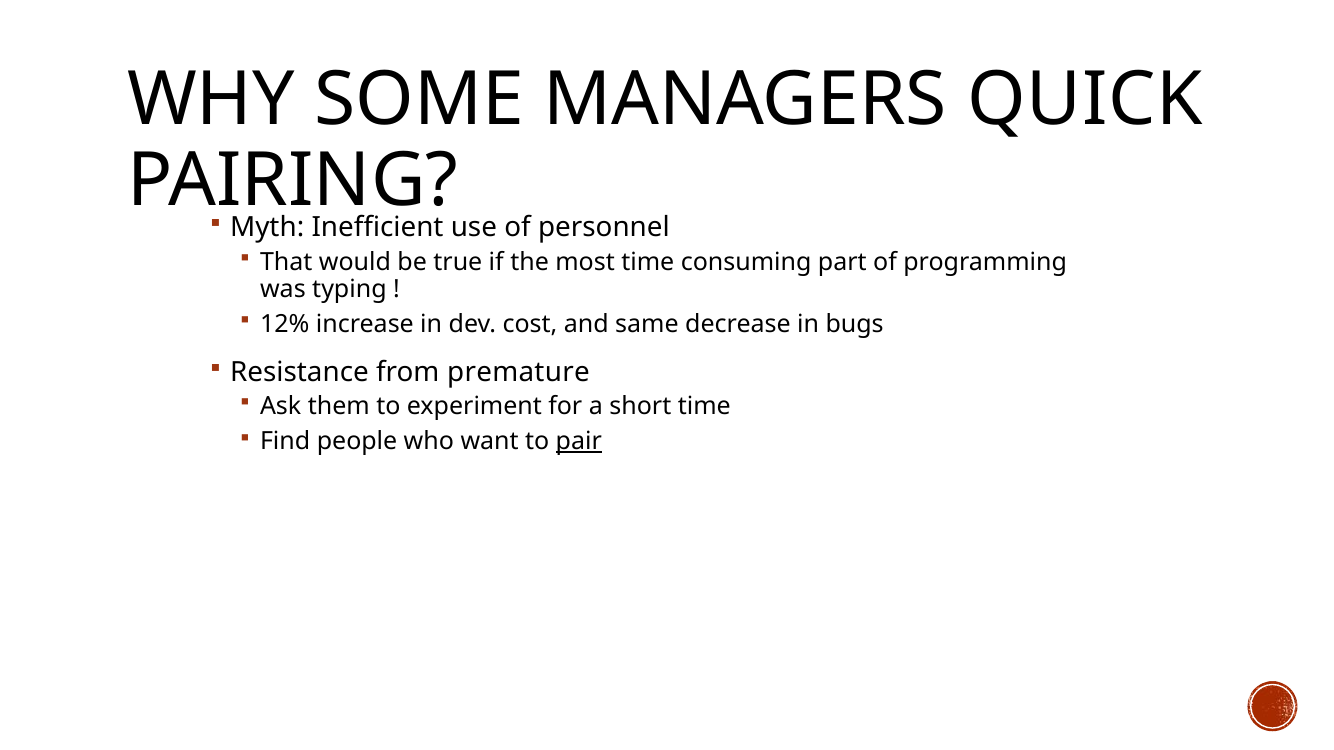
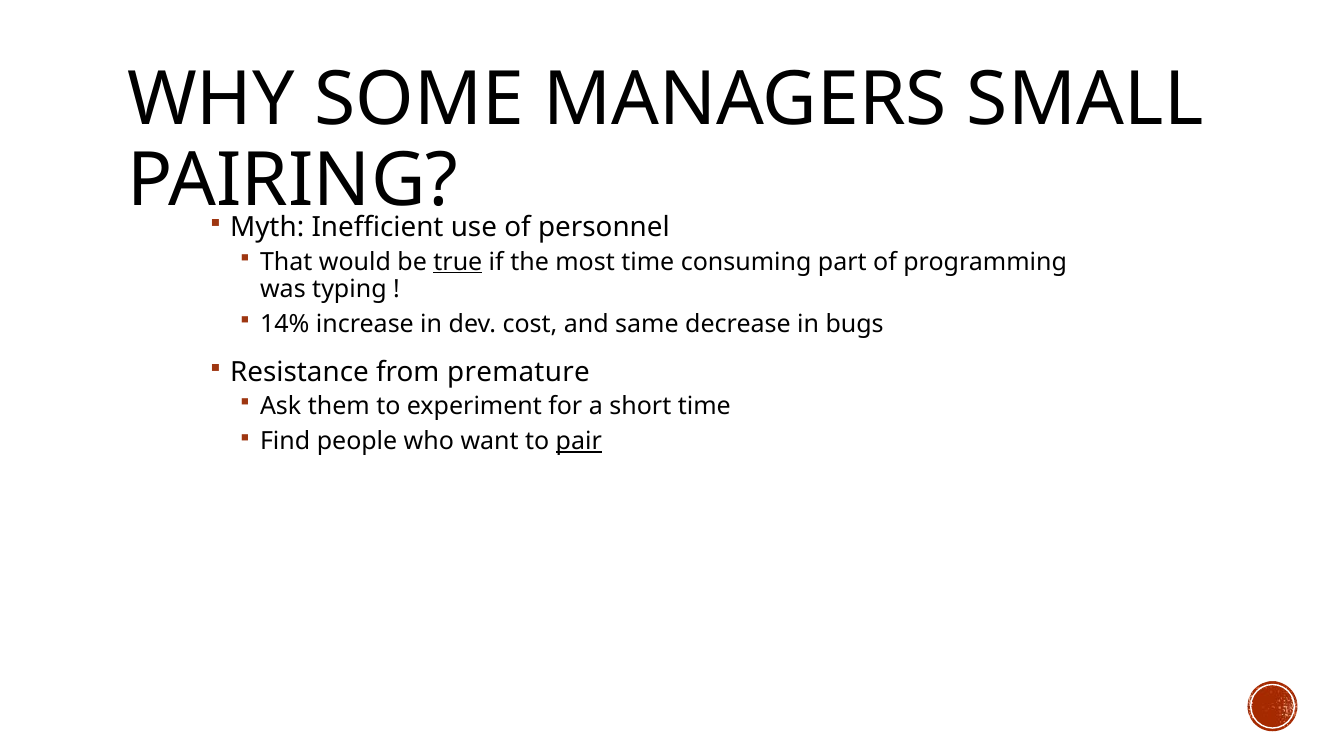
QUICK: QUICK -> SMALL
true underline: none -> present
12%: 12% -> 14%
